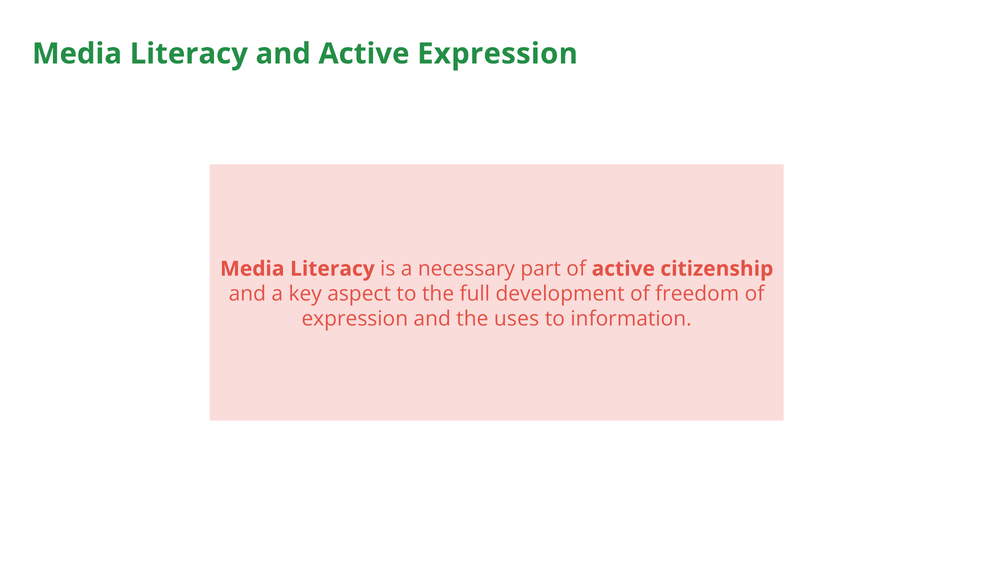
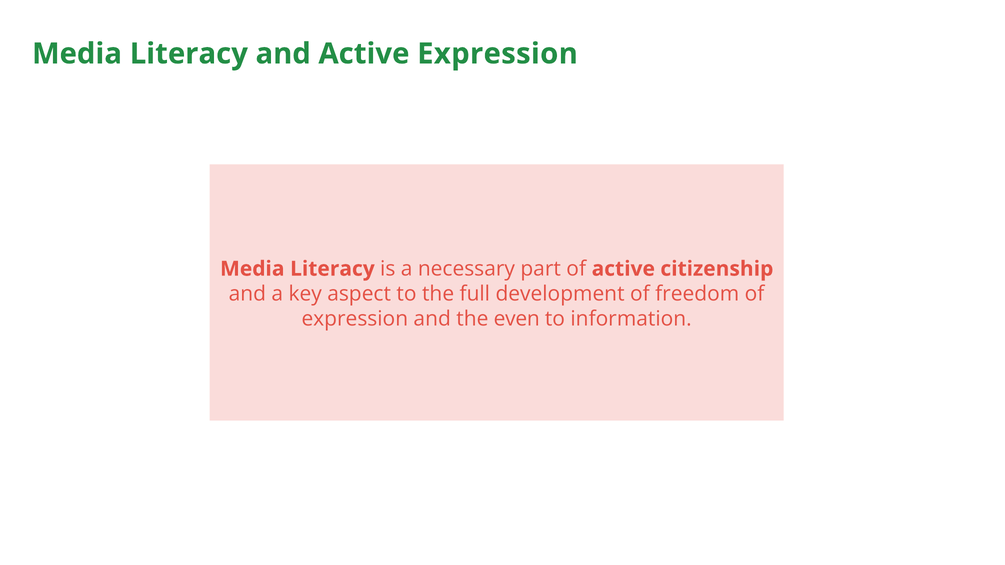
uses: uses -> even
